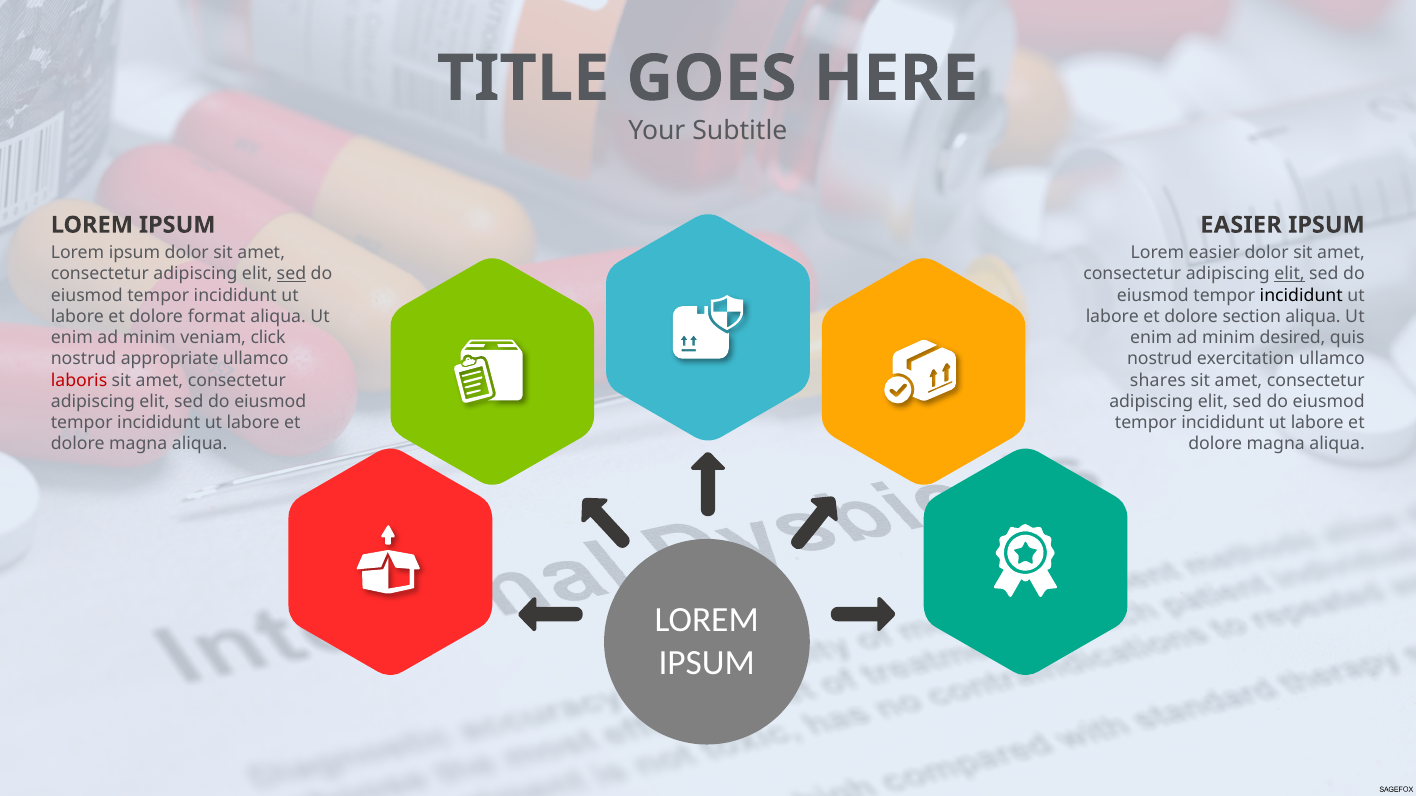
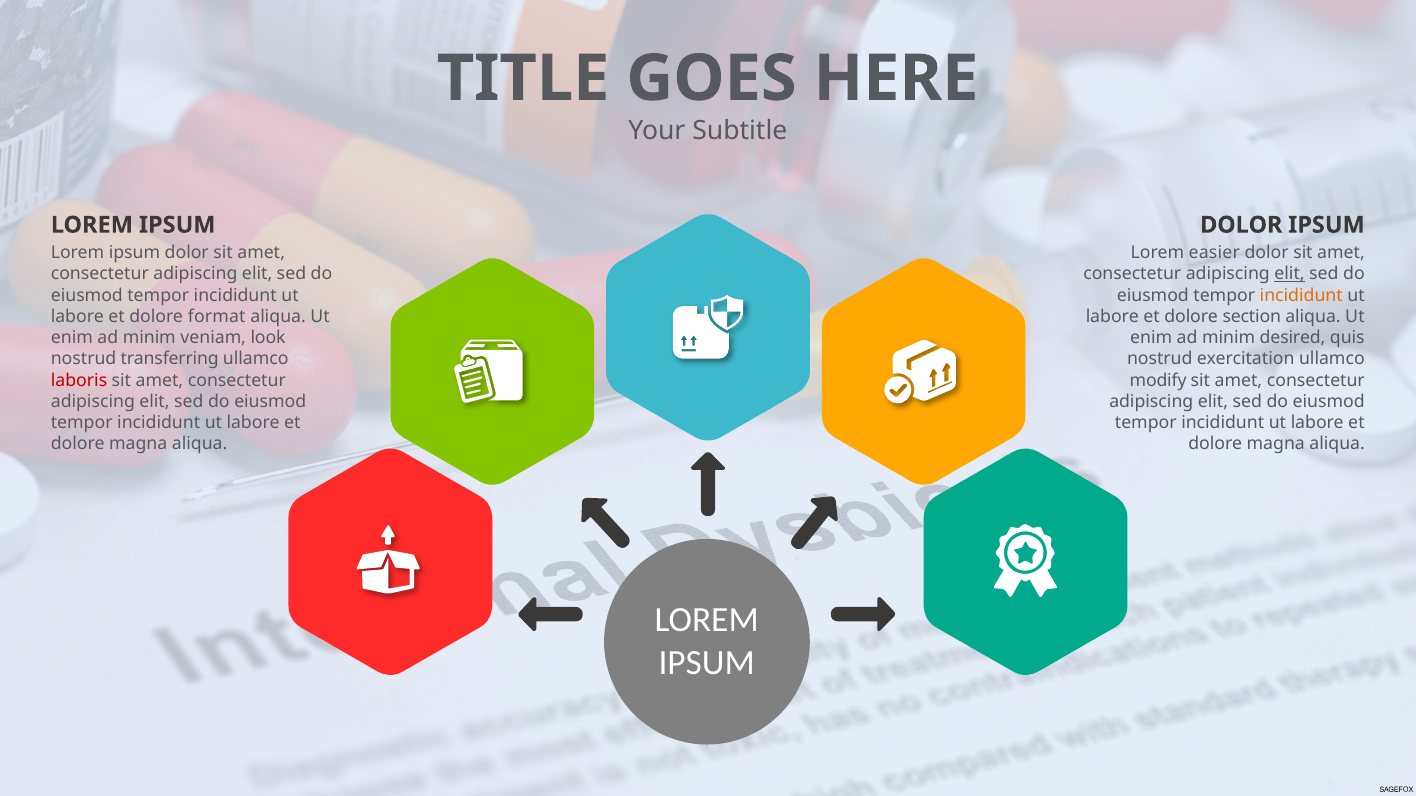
EASIER at (1241, 225): EASIER -> DOLOR
sed at (291, 274) underline: present -> none
incididunt at (1301, 295) colour: black -> orange
click: click -> look
appropriate: appropriate -> transferring
shares: shares -> modify
